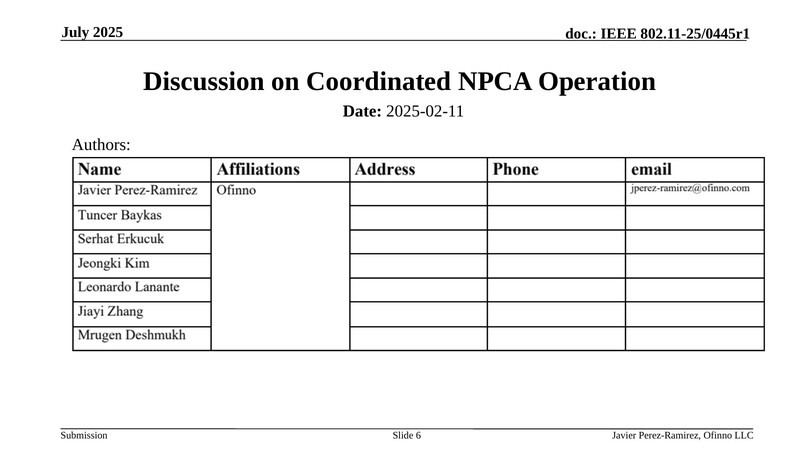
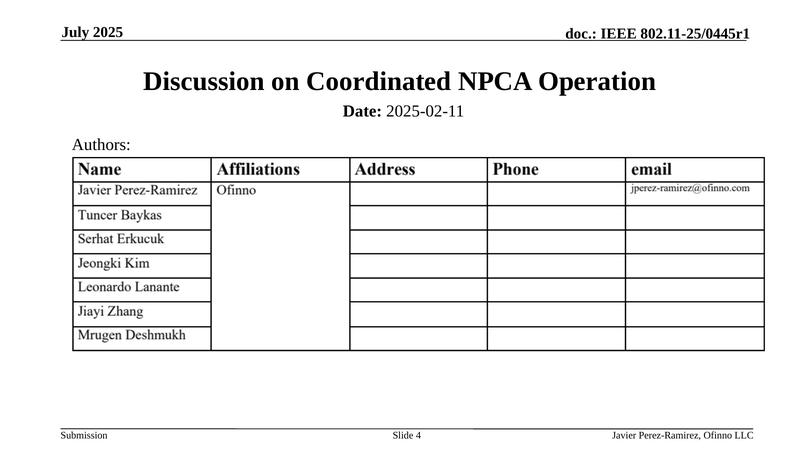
6: 6 -> 4
